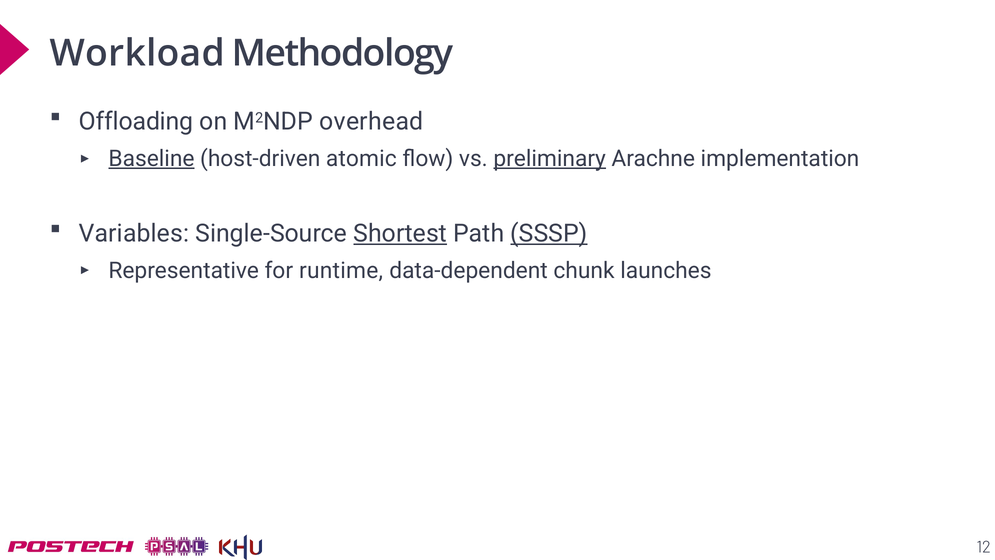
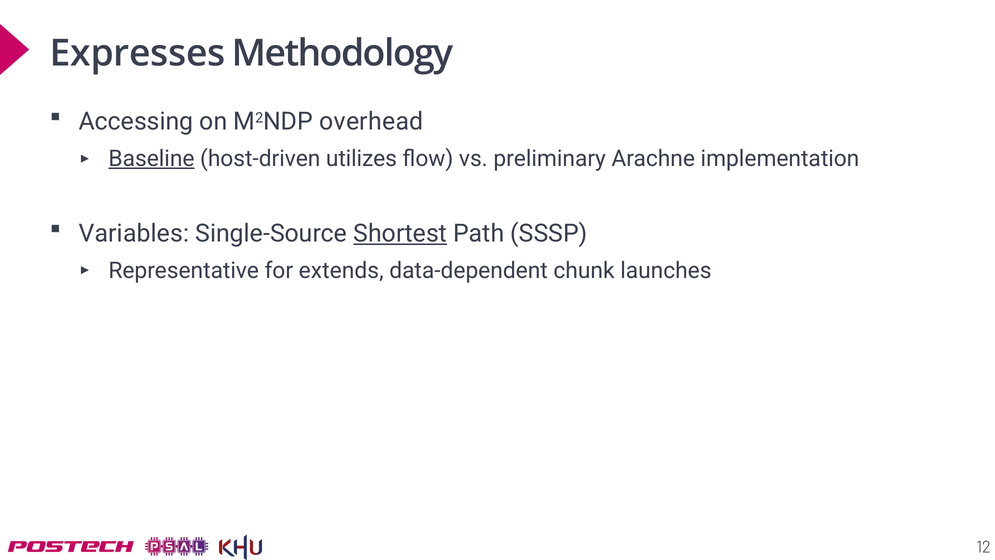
Workload: Workload -> Expresses
Offloading: Offloading -> Accessing
atomic: atomic -> utilizes
preliminary underline: present -> none
SSSP underline: present -> none
runtime: runtime -> extends
